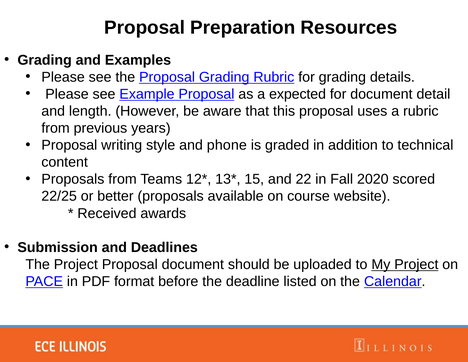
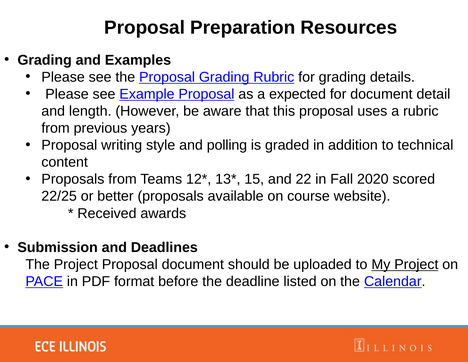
phone: phone -> polling
